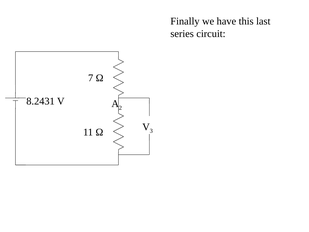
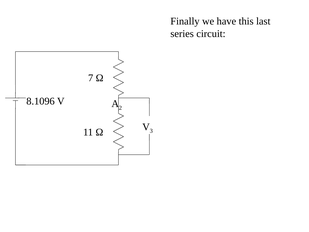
8.2431: 8.2431 -> 8.1096
